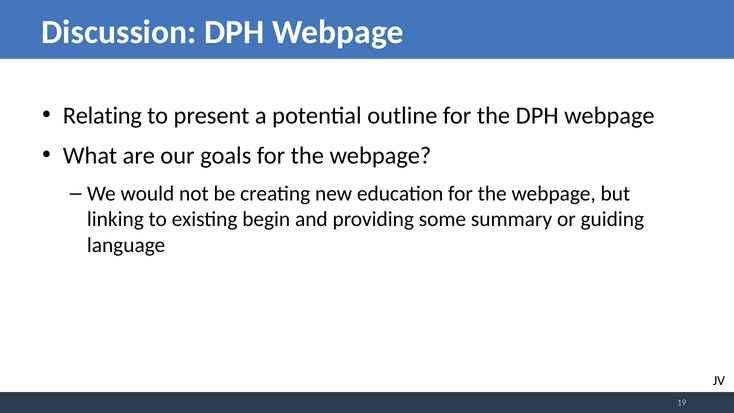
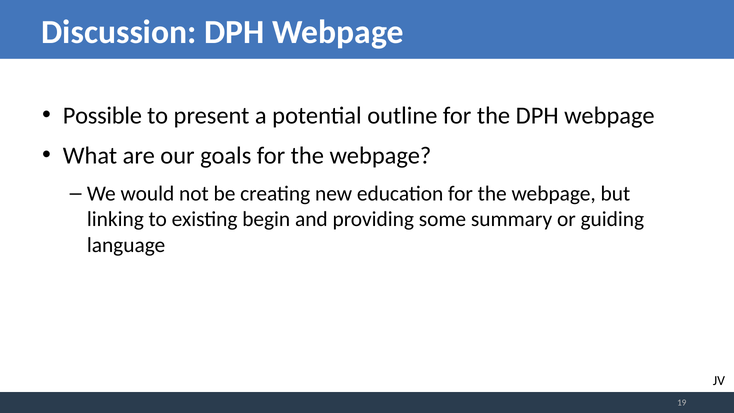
Relating: Relating -> Possible
